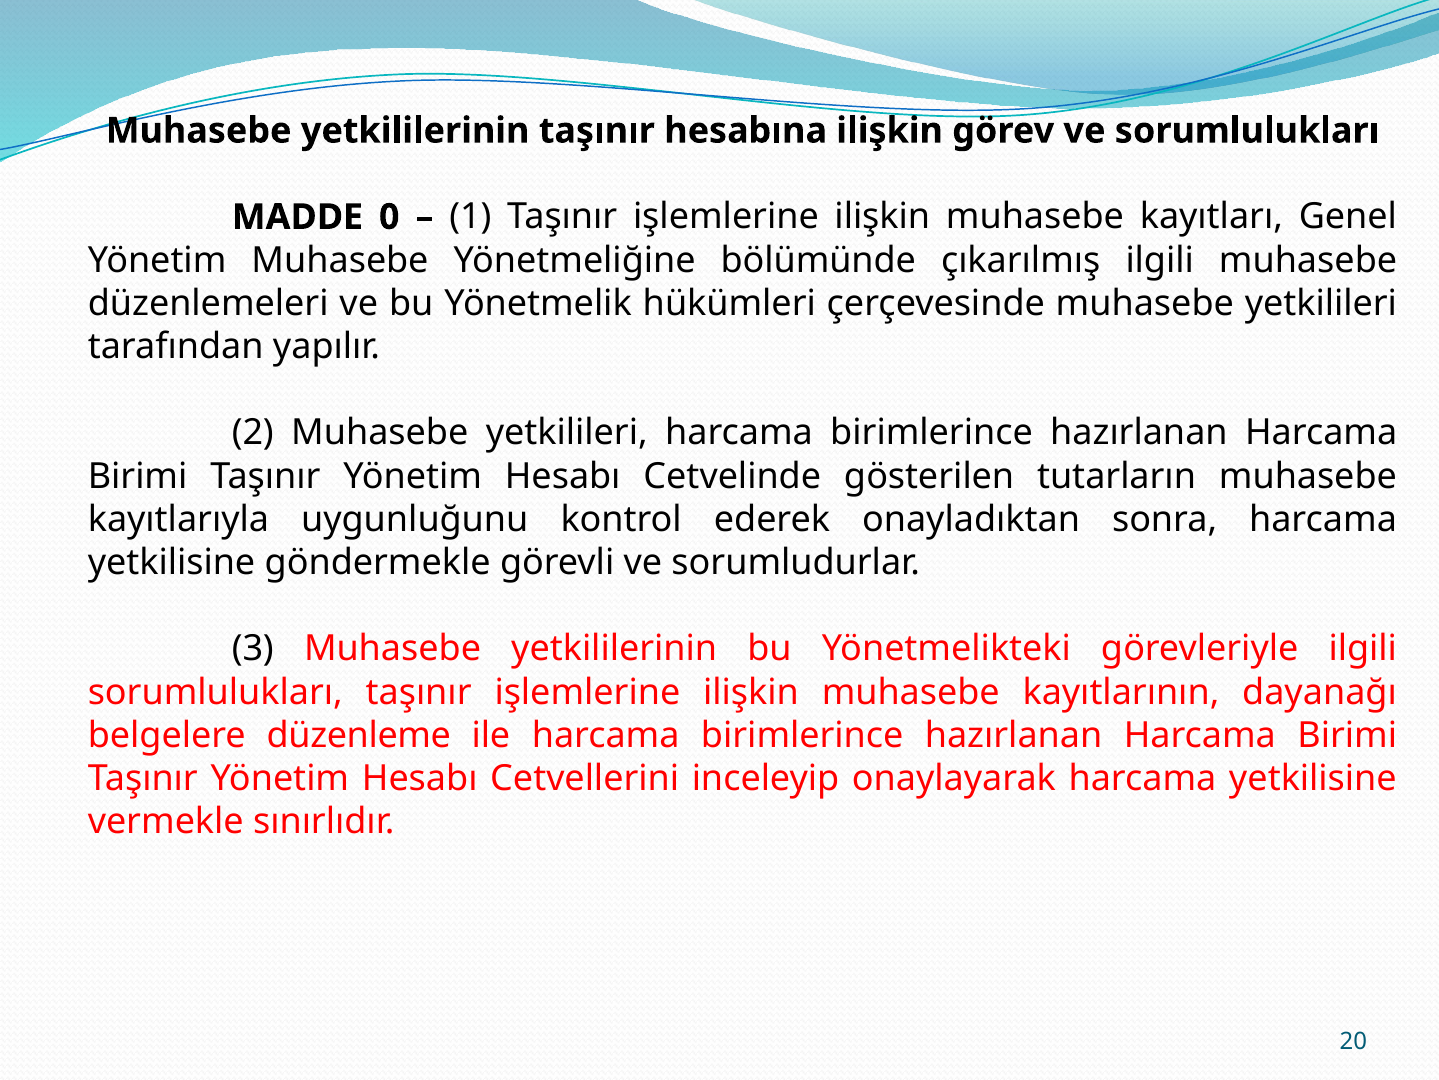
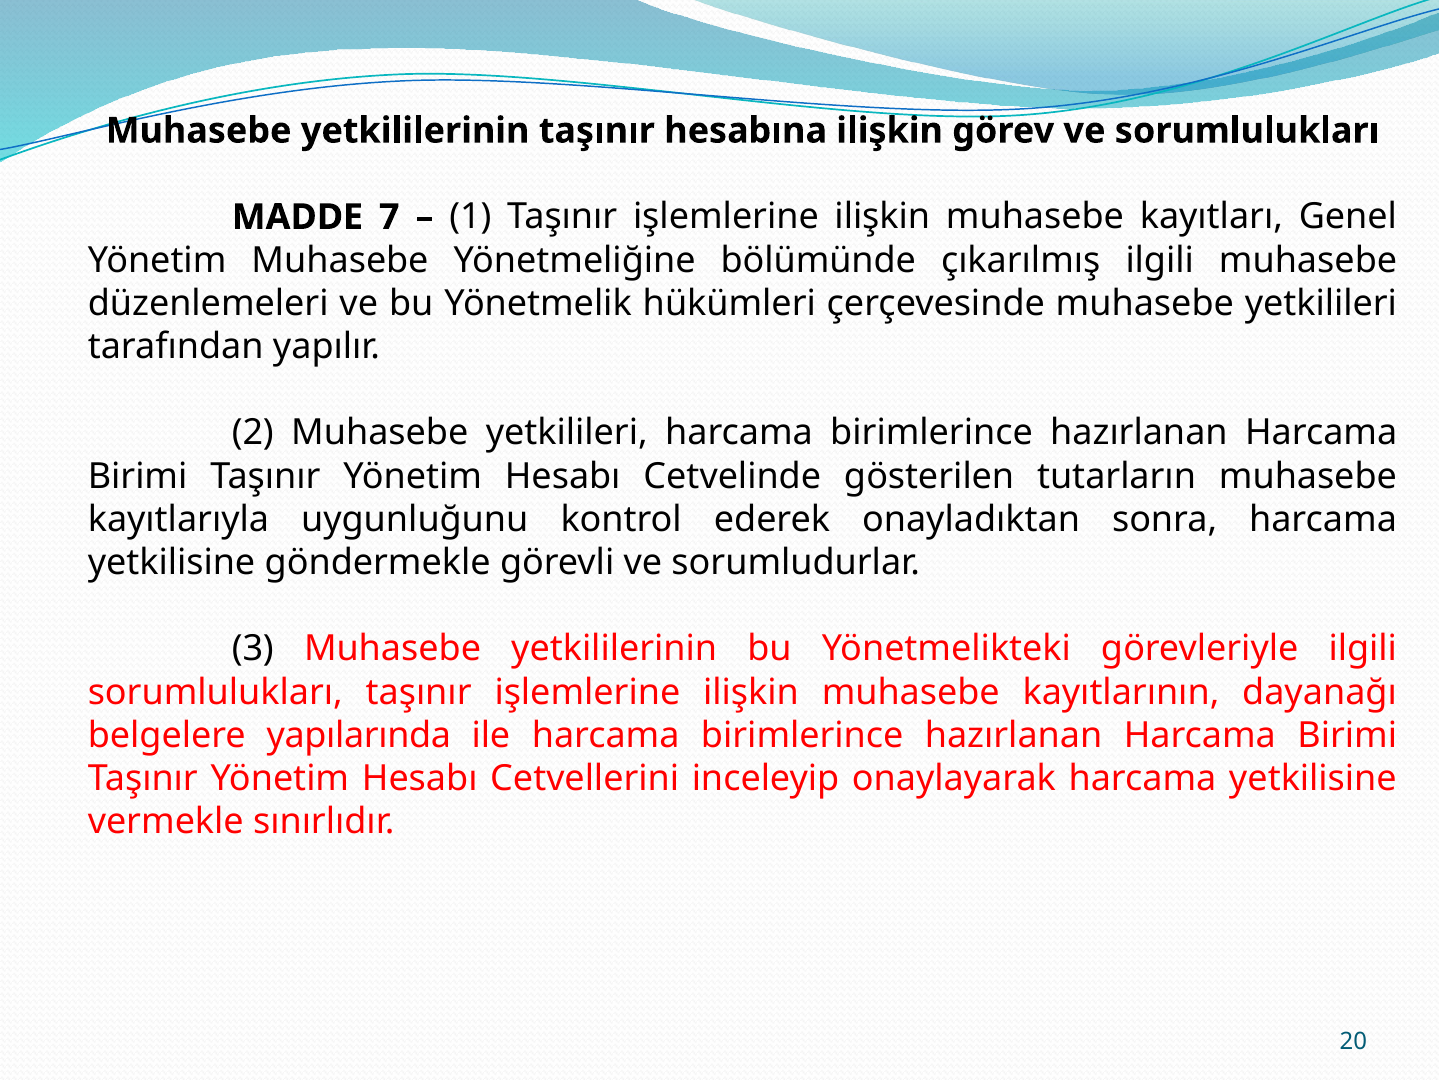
0: 0 -> 7
düzenleme: düzenleme -> yapılarında
